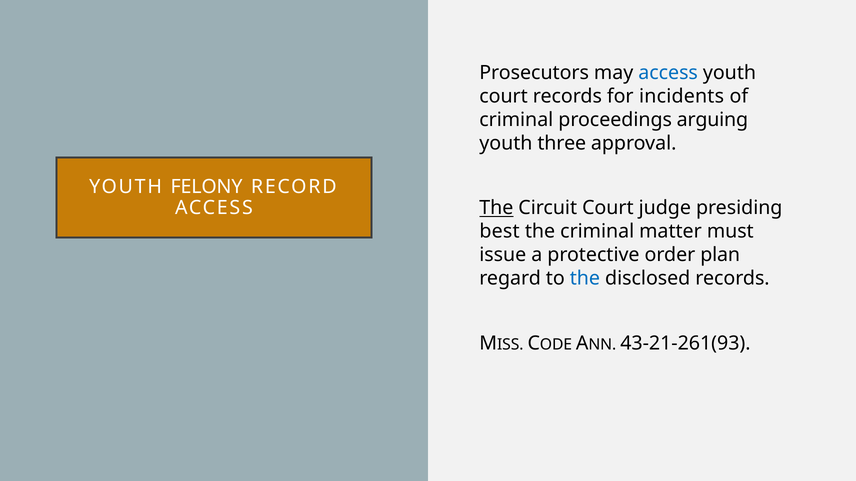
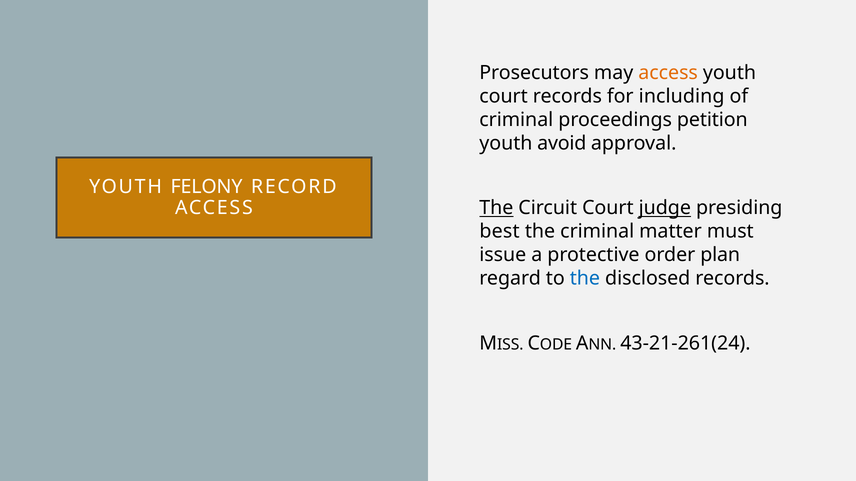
access at (668, 73) colour: blue -> orange
incidents: incidents -> including
arguing: arguing -> petition
three: three -> avoid
judge underline: none -> present
43‑21‑261(93: 43‑21‑261(93 -> 43‑21‑261(24
